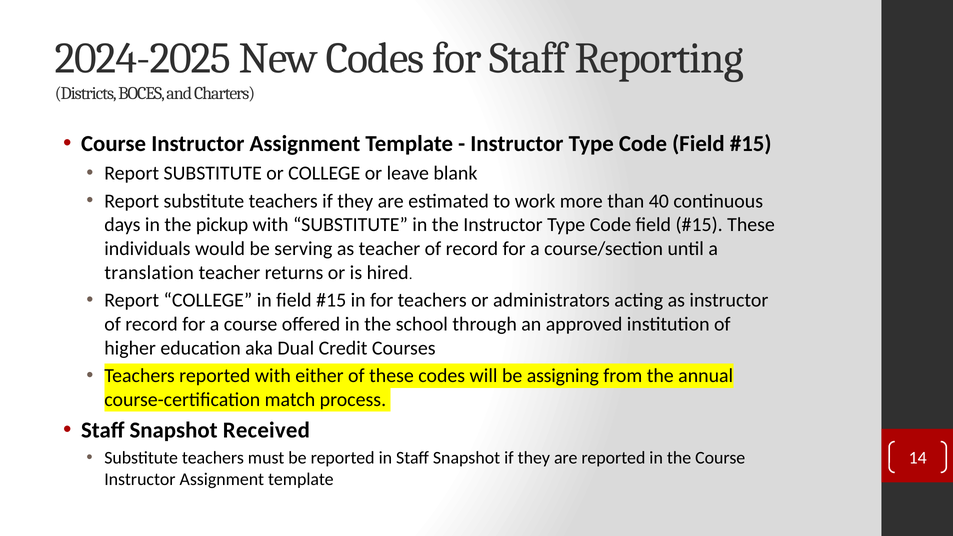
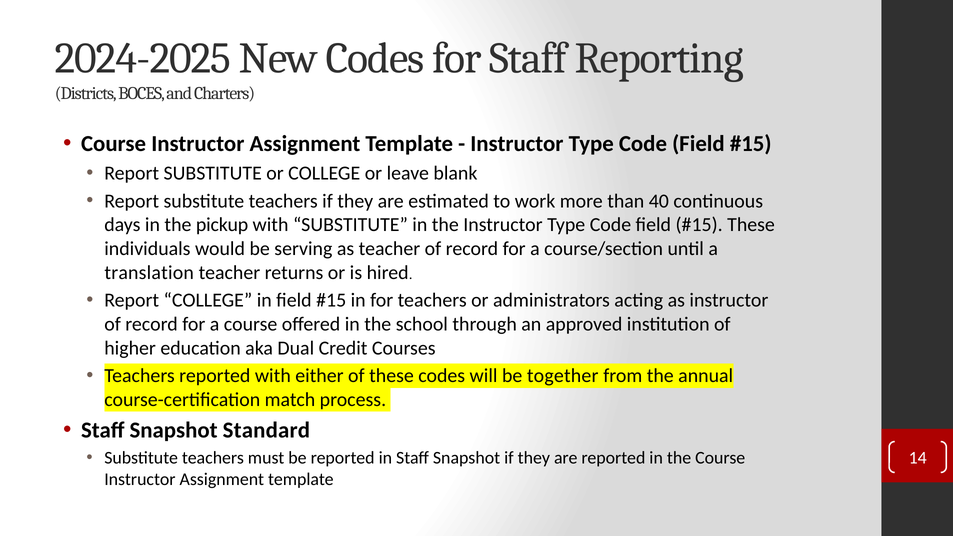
assigning: assigning -> together
Received: Received -> Standard
